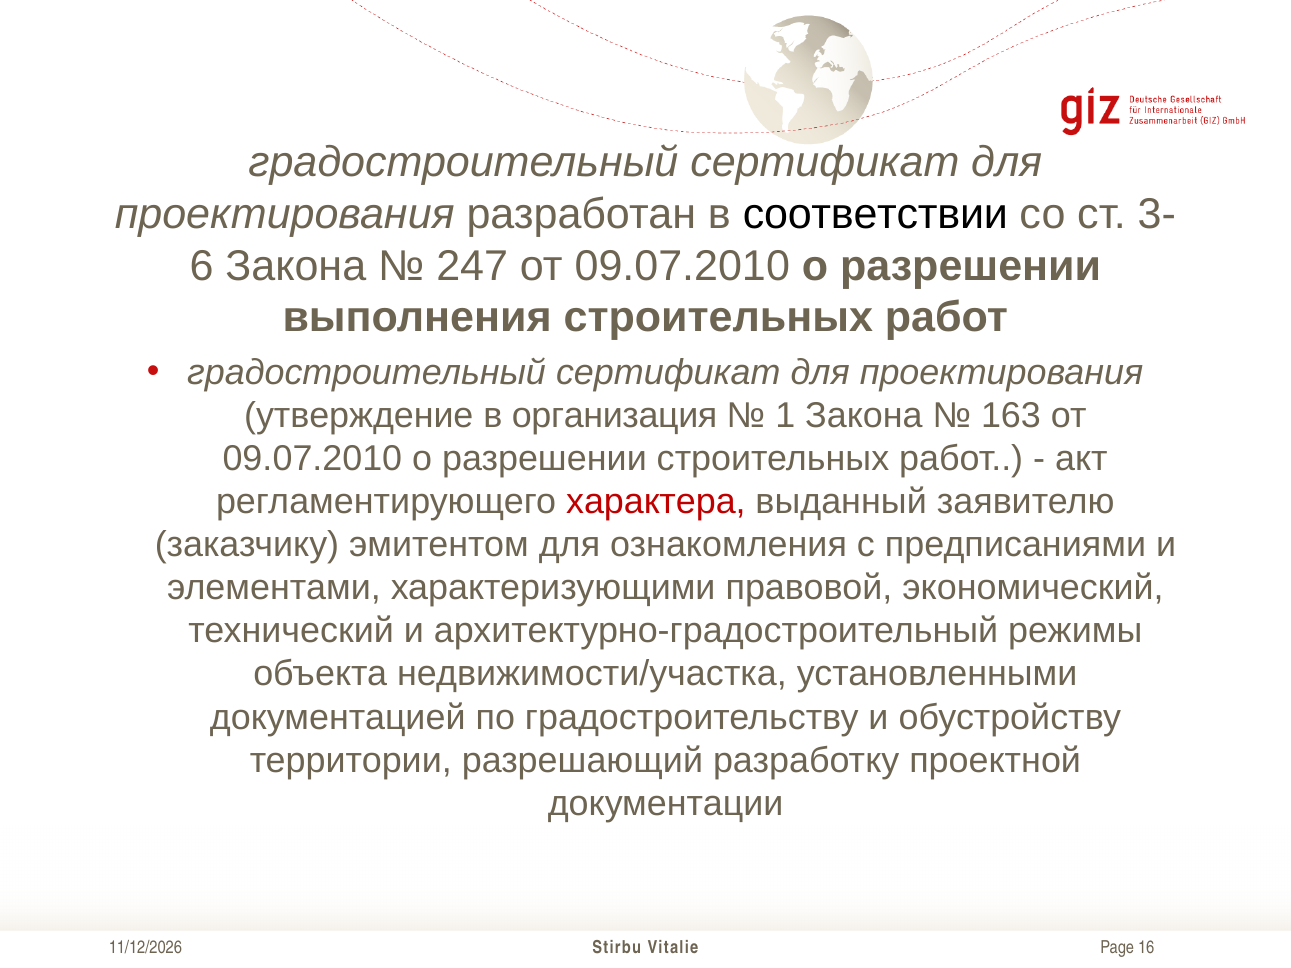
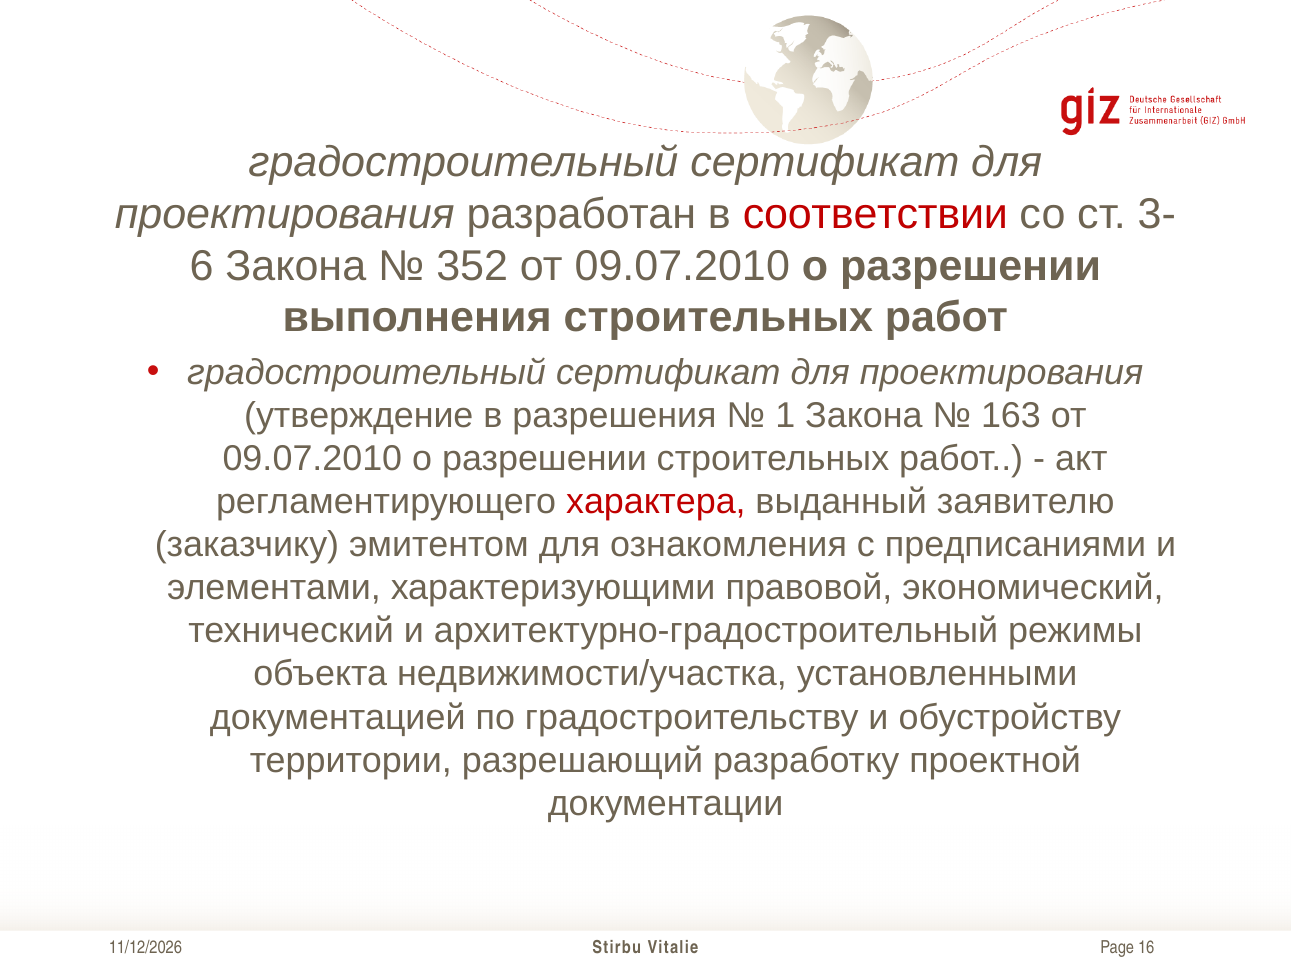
соответствии colour: black -> red
247: 247 -> 352
организация: организация -> разрешения
